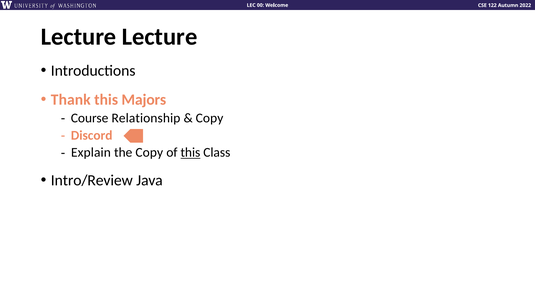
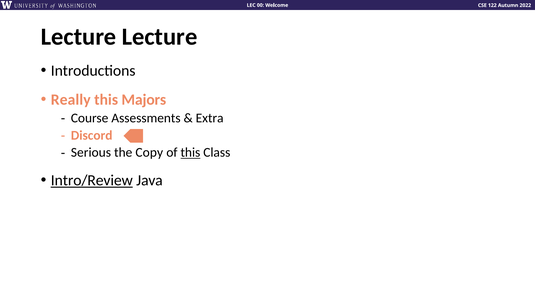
Thank: Thank -> Really
Relationship: Relationship -> Assessments
Copy at (210, 118): Copy -> Extra
Explain: Explain -> Serious
Intro/Review underline: none -> present
